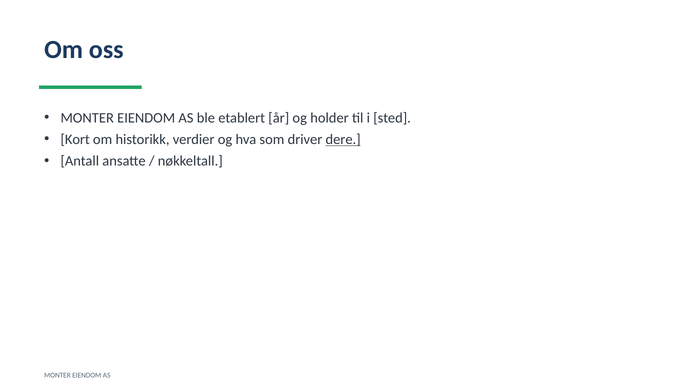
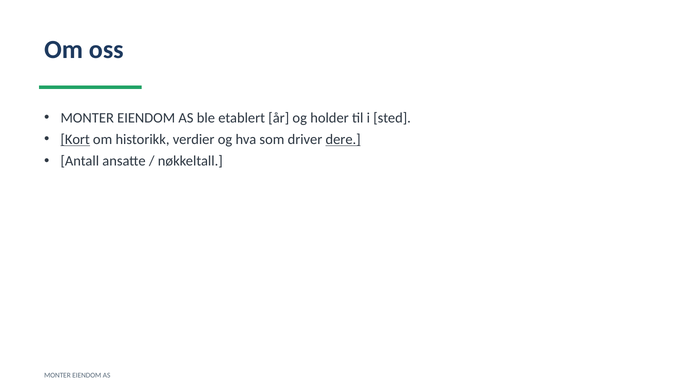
Kort underline: none -> present
